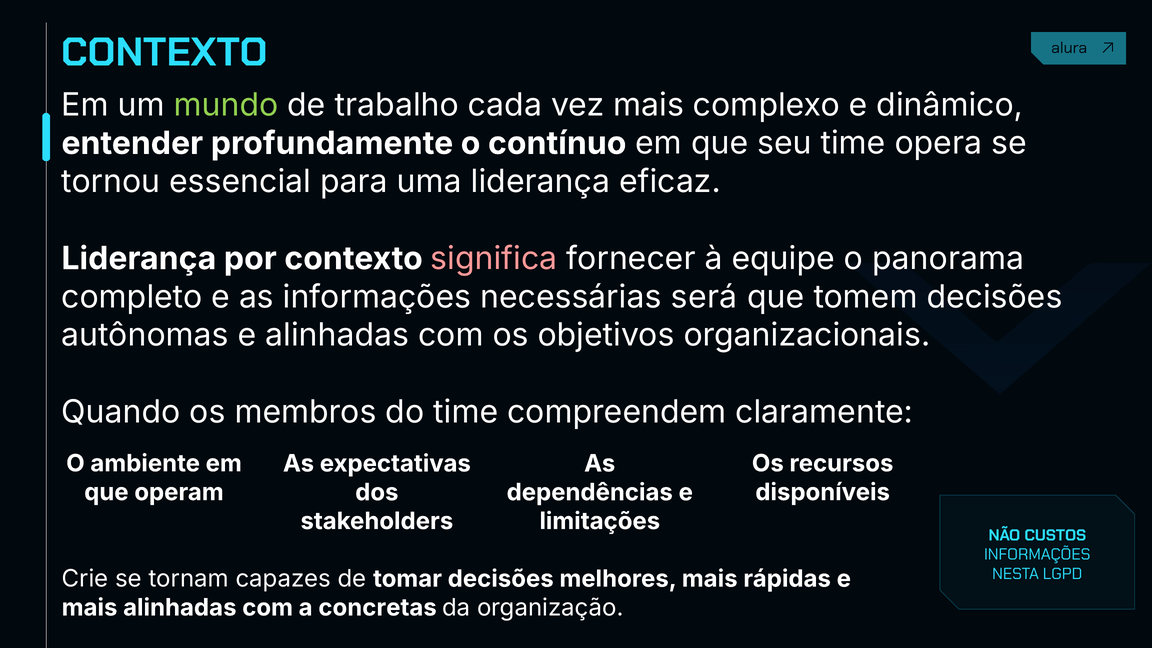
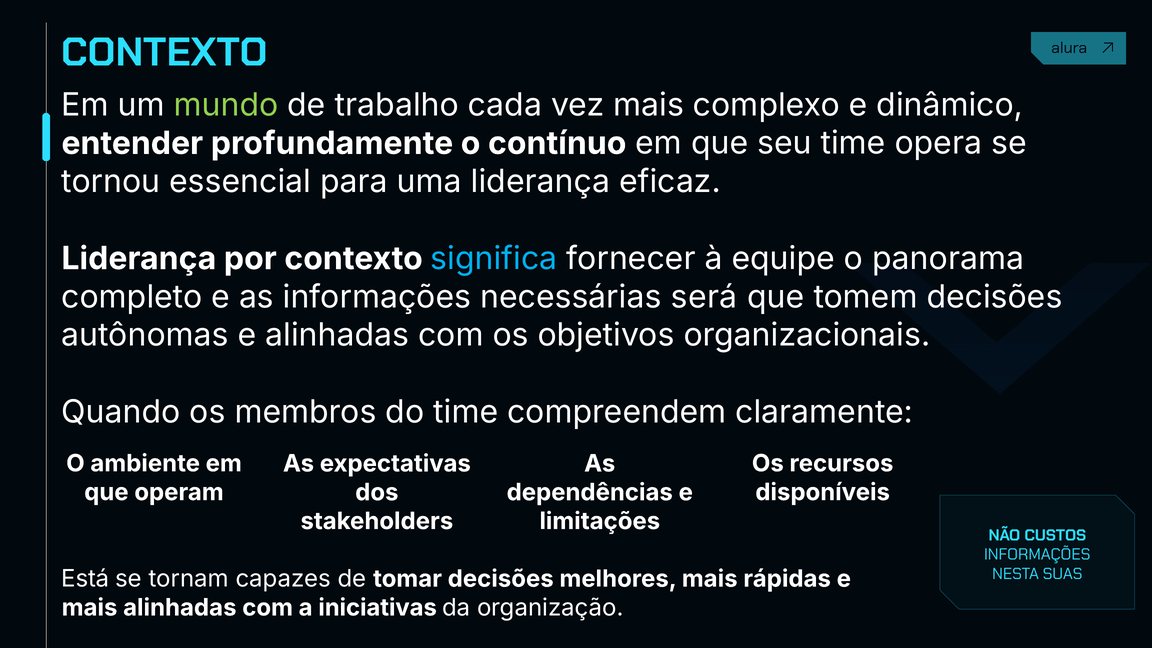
significa colour: pink -> light blue
Crie: Crie -> Está
LGPD: LGPD -> SUAS
concretas: concretas -> iniciativas
